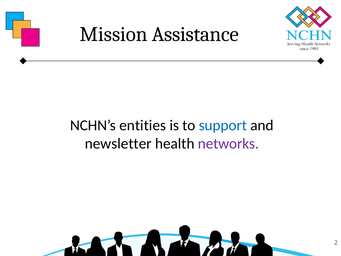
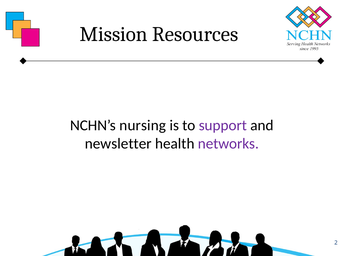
Assistance: Assistance -> Resources
entities: entities -> nursing
support colour: blue -> purple
